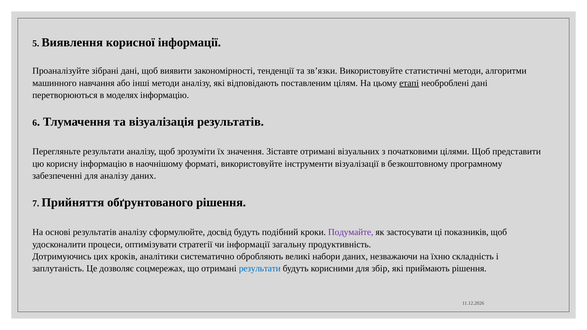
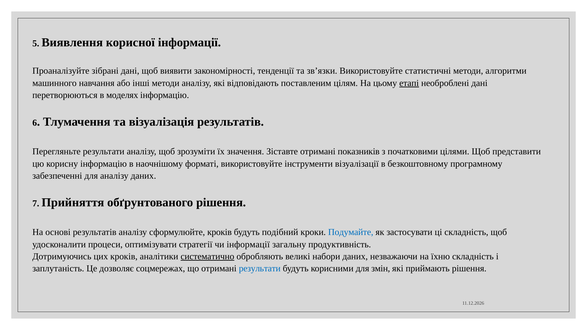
візуальних: візуальних -> показників
сформулюйте досвід: досвід -> кроків
Подумайте colour: purple -> blue
ці показників: показників -> складність
систематично underline: none -> present
збір: збір -> змін
